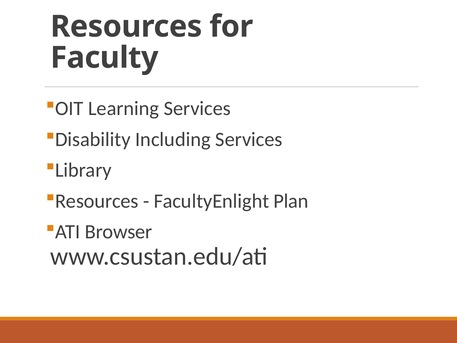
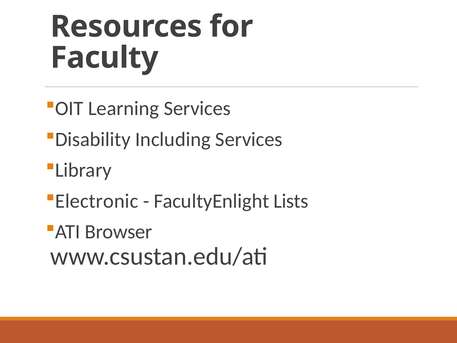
Resources at (97, 201): Resources -> Electronic
Plan: Plan -> Lists
